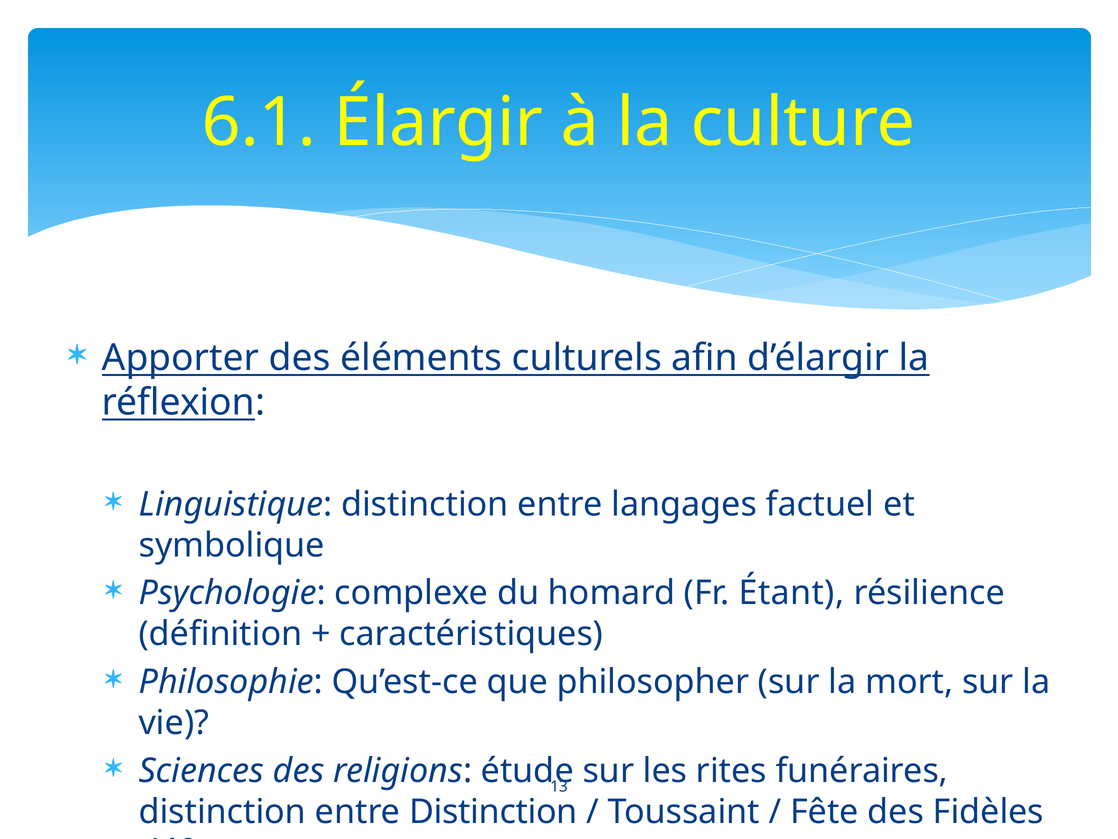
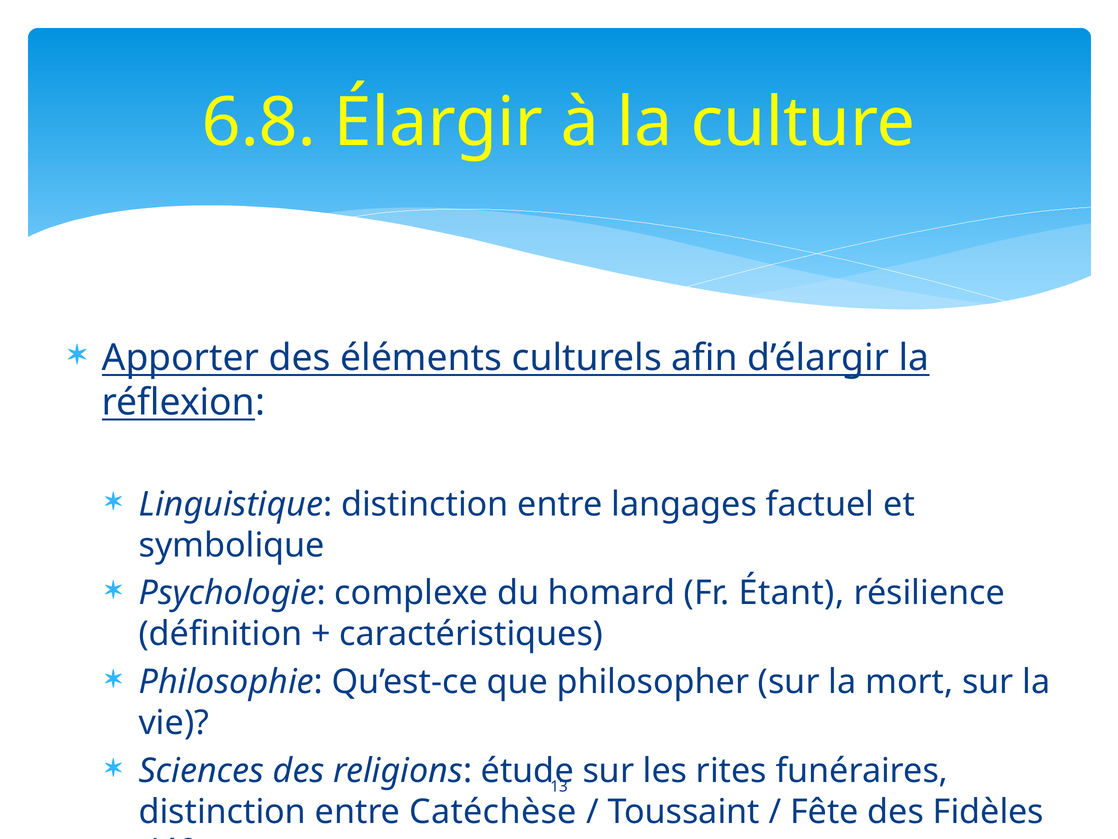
6.1: 6.1 -> 6.8
entre Distinction: Distinction -> Catéchèse
